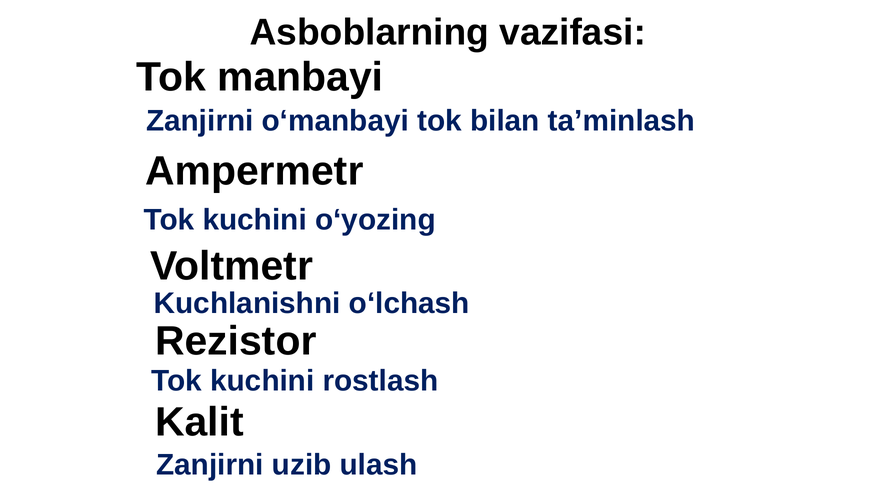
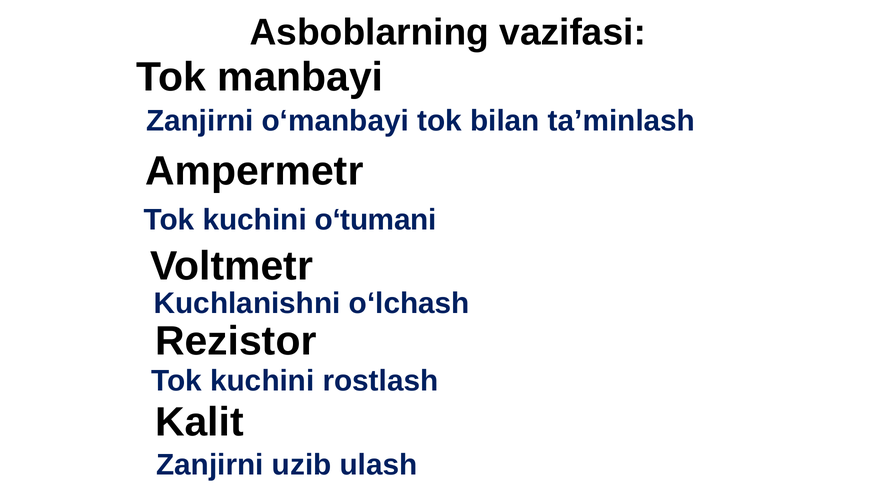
o‘yozing: o‘yozing -> o‘tumani
